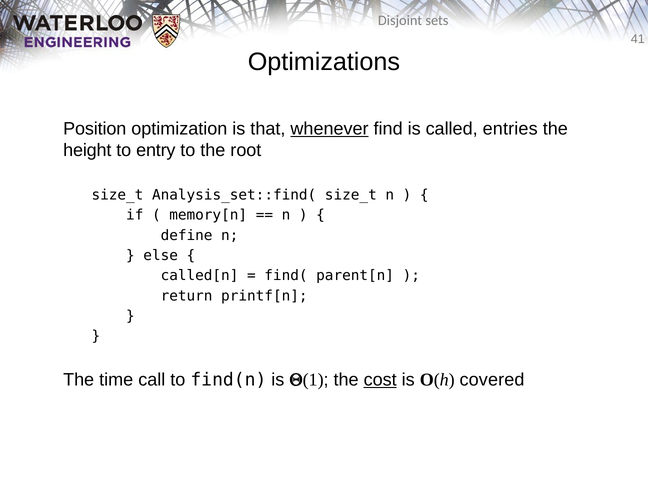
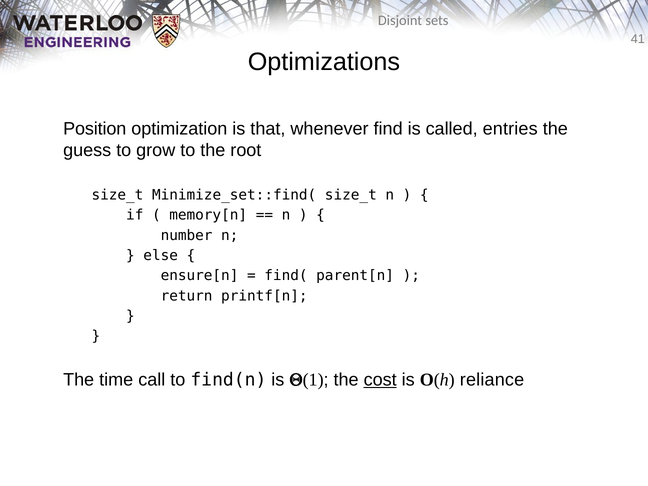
whenever underline: present -> none
height: height -> guess
entry: entry -> grow
Analysis_set::find(: Analysis_set::find( -> Minimize_set::find(
define: define -> number
called[n: called[n -> ensure[n
covered: covered -> reliance
